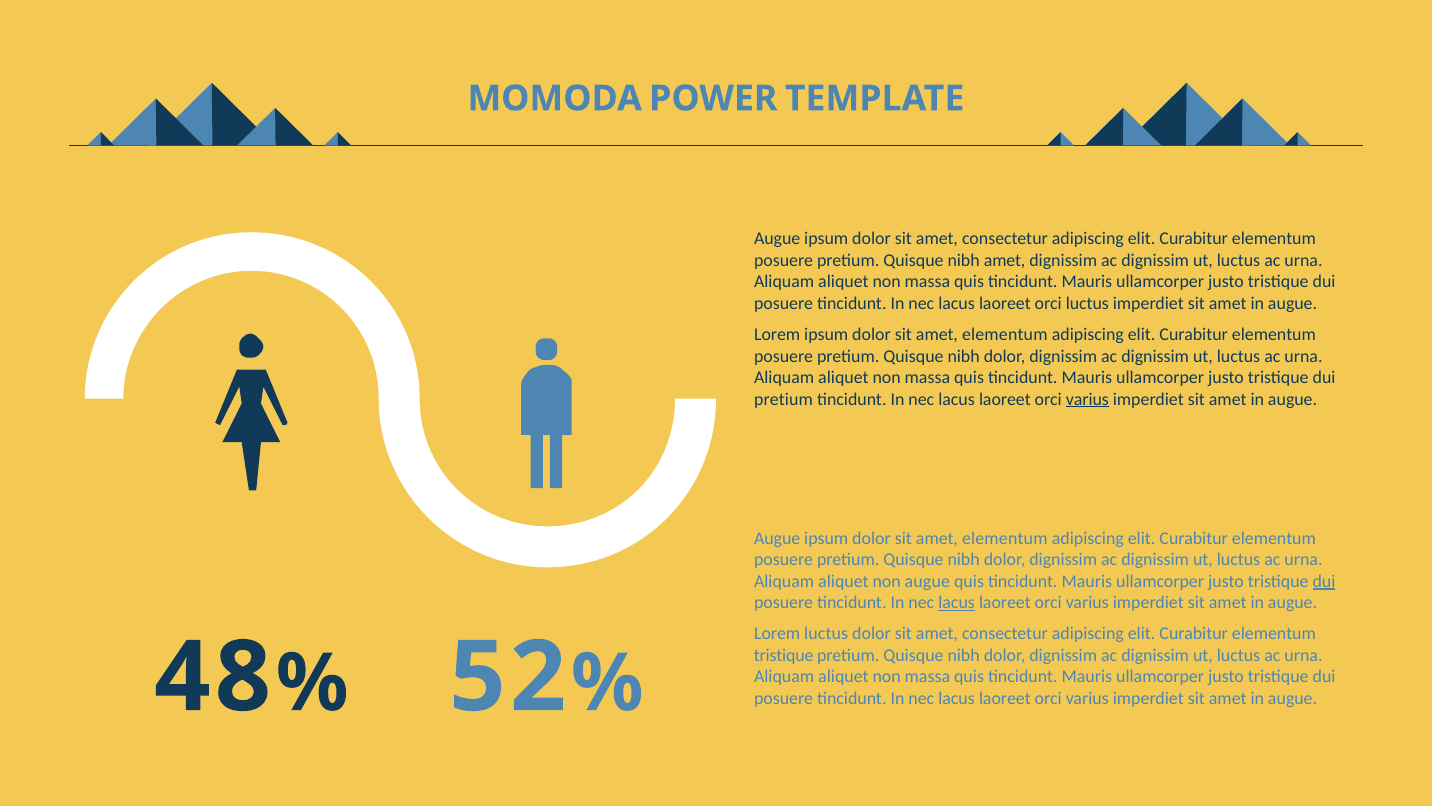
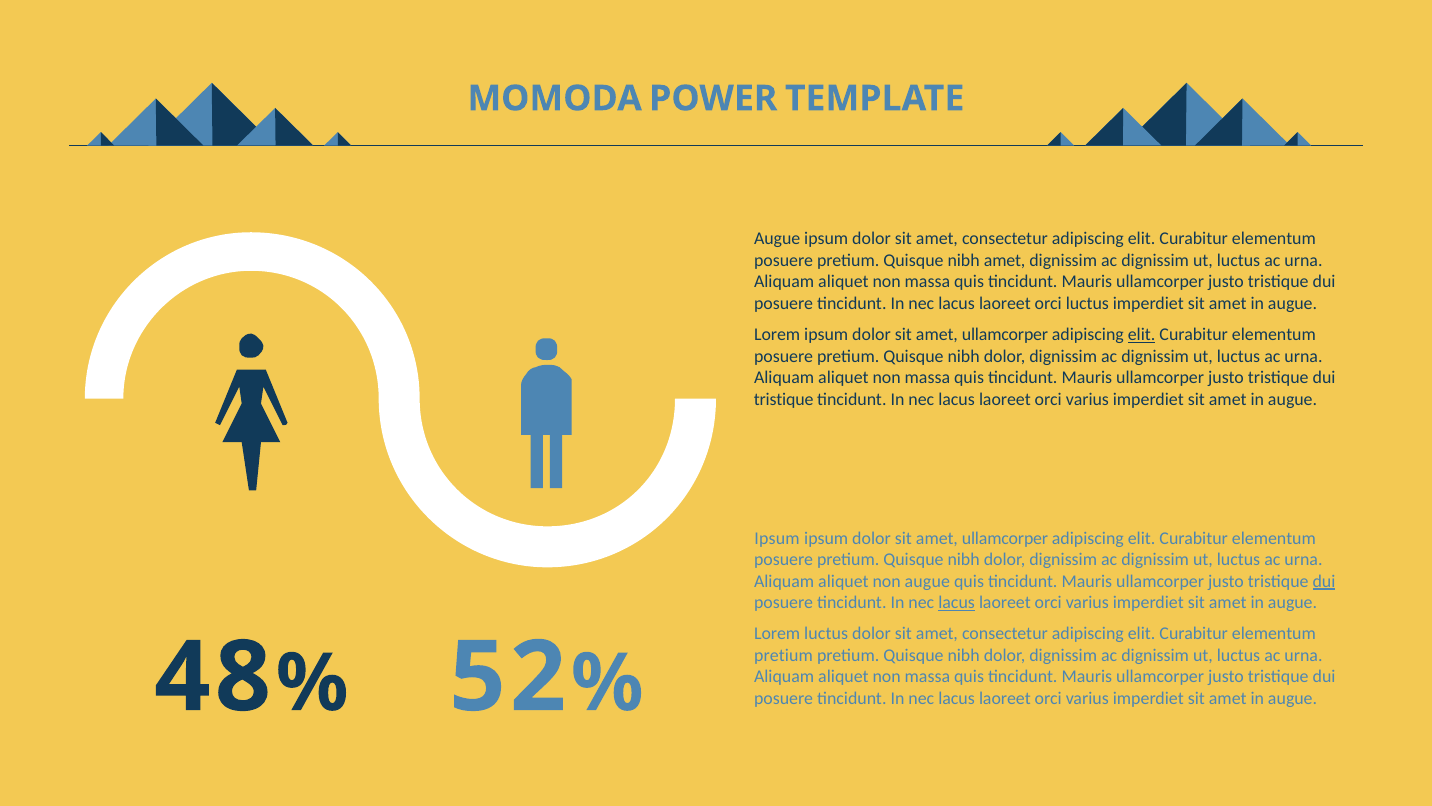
elementum at (1005, 335): elementum -> ullamcorper
elit at (1142, 335) underline: none -> present
pretium at (784, 399): pretium -> tristique
varius at (1087, 399) underline: present -> none
Augue at (777, 538): Augue -> Ipsum
elementum at (1005, 538): elementum -> ullamcorper
tristique at (784, 655): tristique -> pretium
